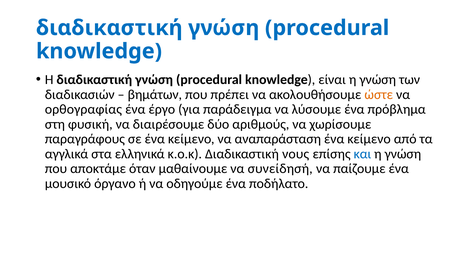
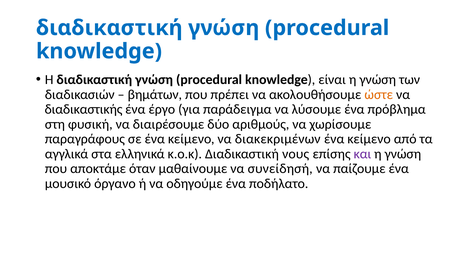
ορθογραφίας: ορθογραφίας -> διαδικαστικής
αναπαράσταση: αναπαράσταση -> διακεκριμένων
και colour: blue -> purple
